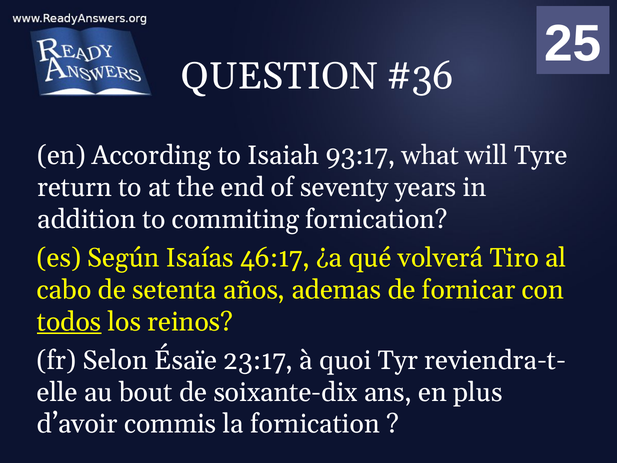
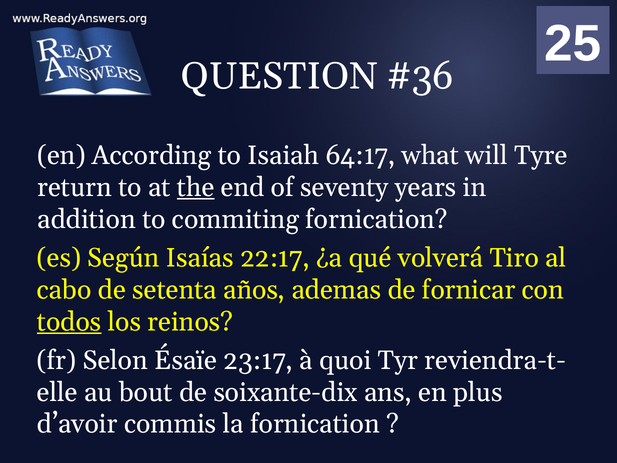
93:17: 93:17 -> 64:17
the underline: none -> present
46:17: 46:17 -> 22:17
